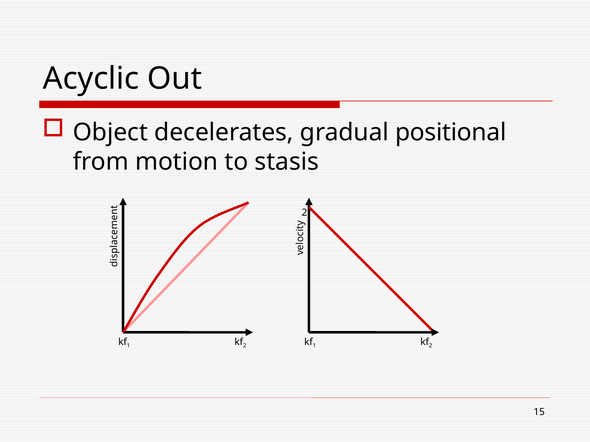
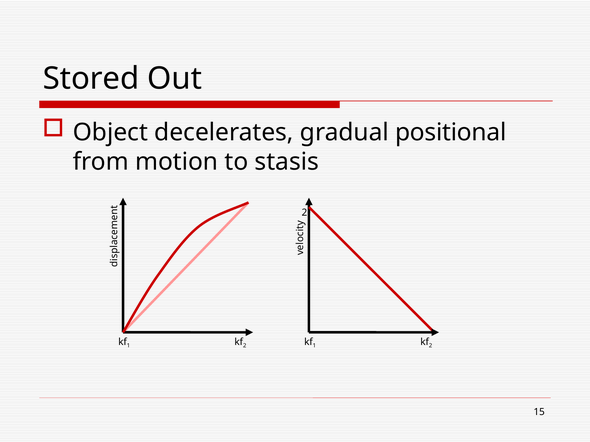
Acyclic: Acyclic -> Stored
